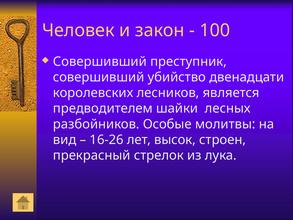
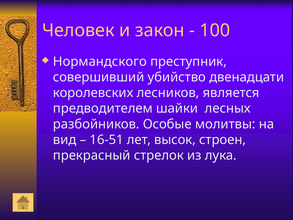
Совершивший at (100, 61): Совершивший -> Нормандского
16-26: 16-26 -> 16-51
